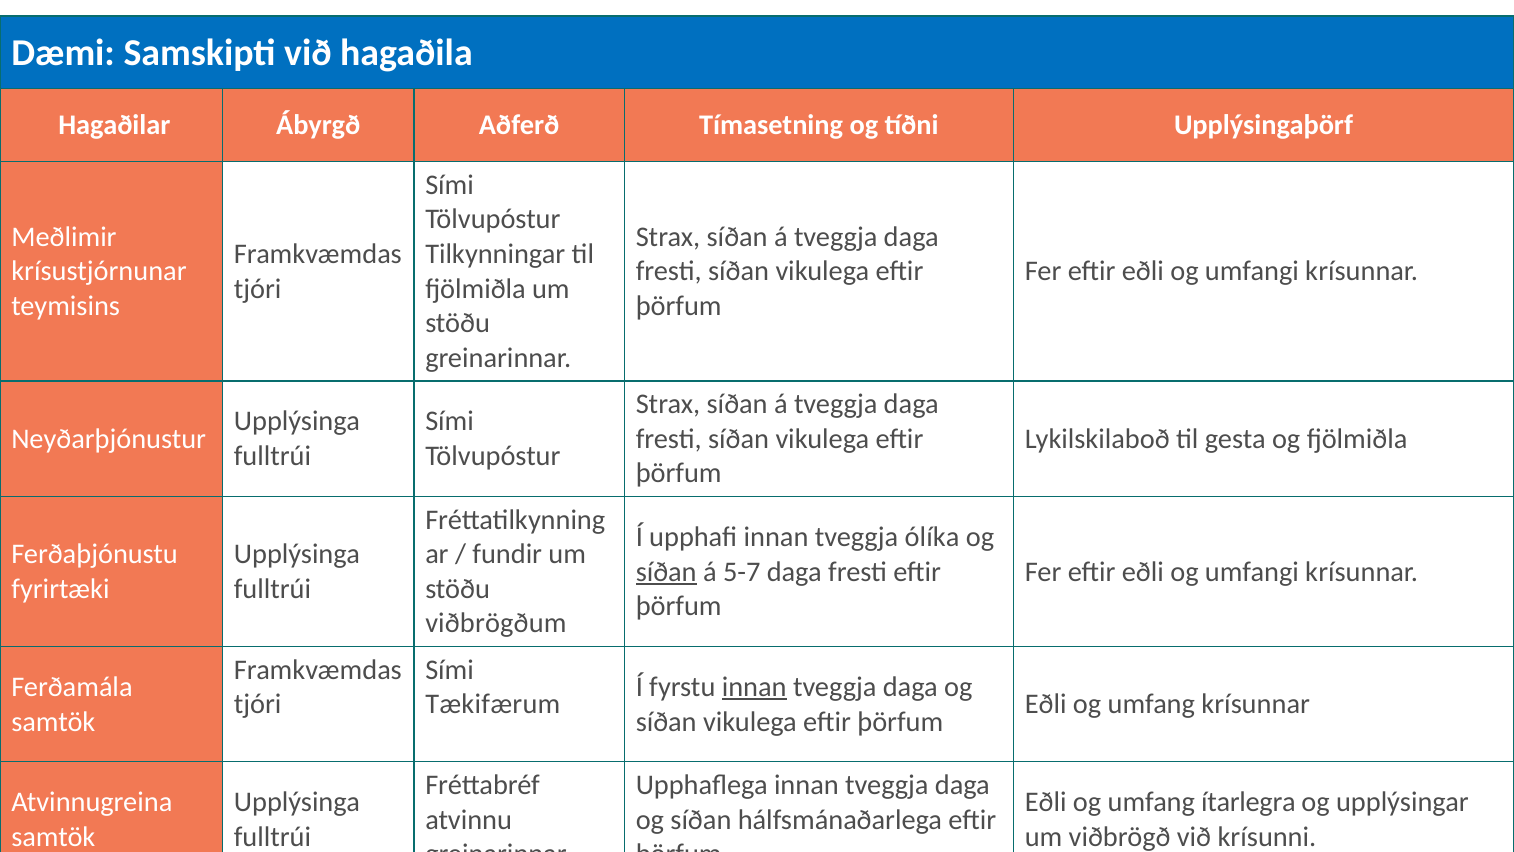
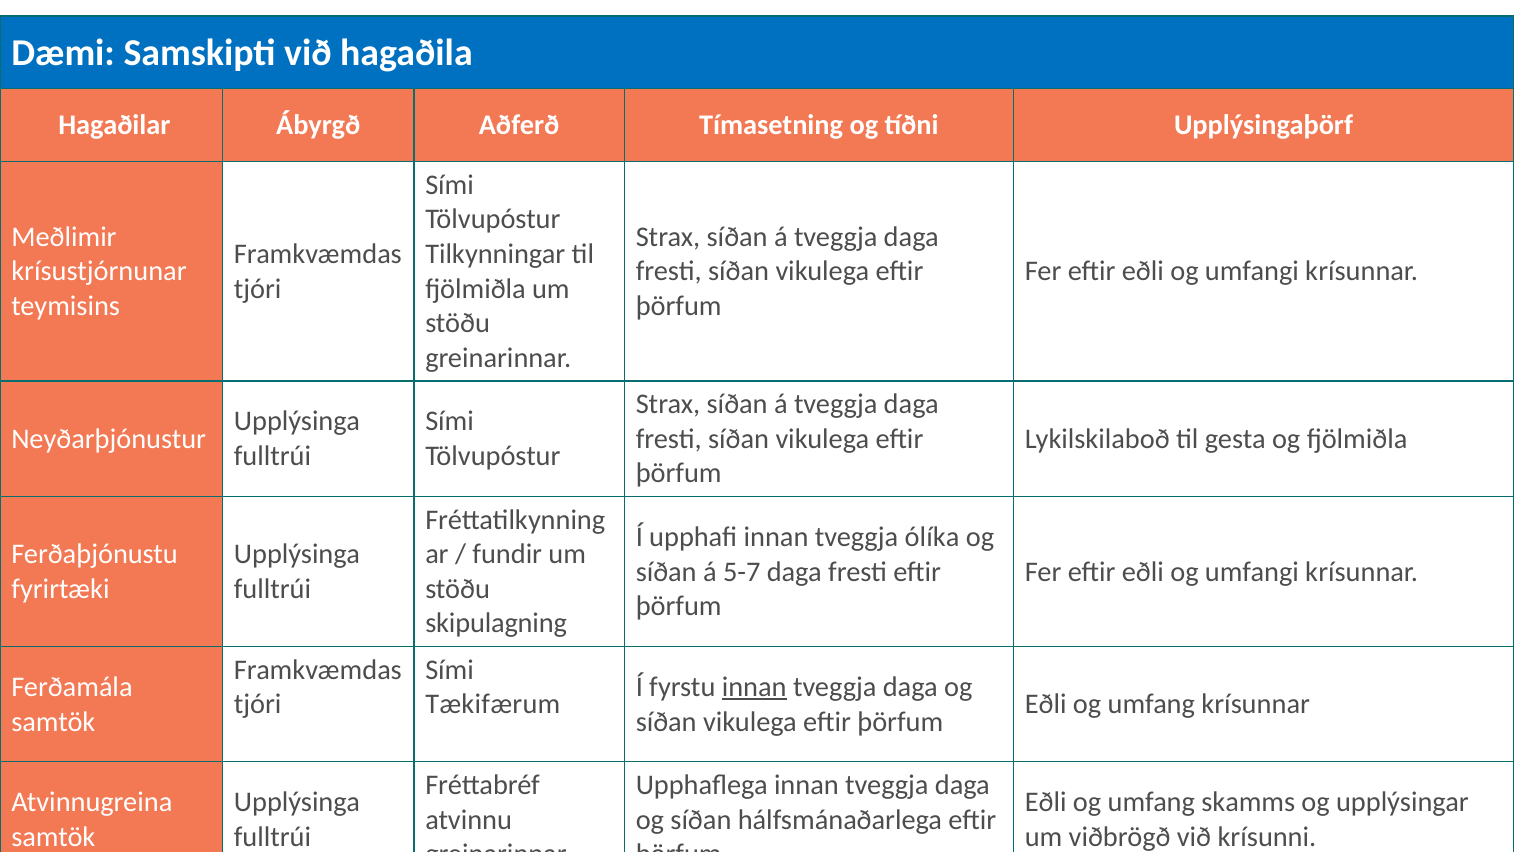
síðan at (666, 571) underline: present -> none
viðbrögðum: viðbrögðum -> skipulagning
ítarlegra: ítarlegra -> skamms
